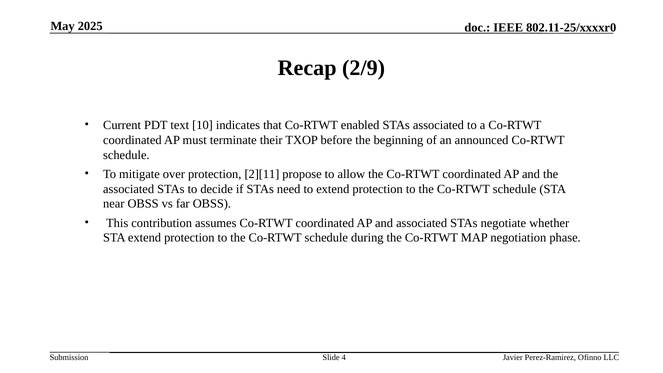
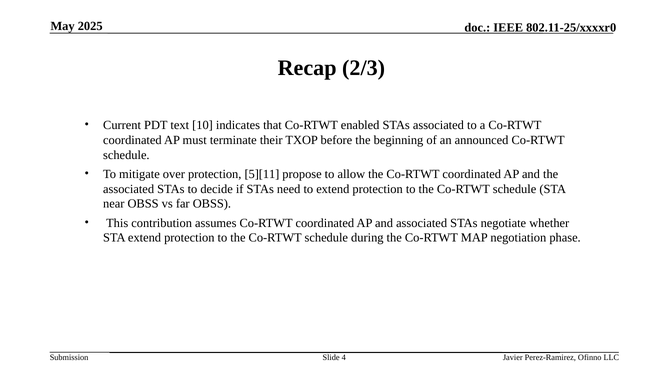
2/9: 2/9 -> 2/3
2][11: 2][11 -> 5][11
